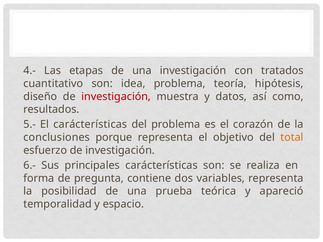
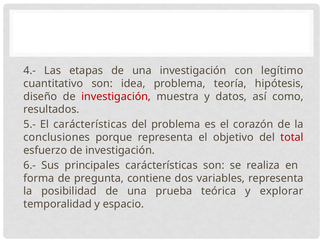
tratados: tratados -> legítimo
total colour: orange -> red
apareció: apareció -> explorar
